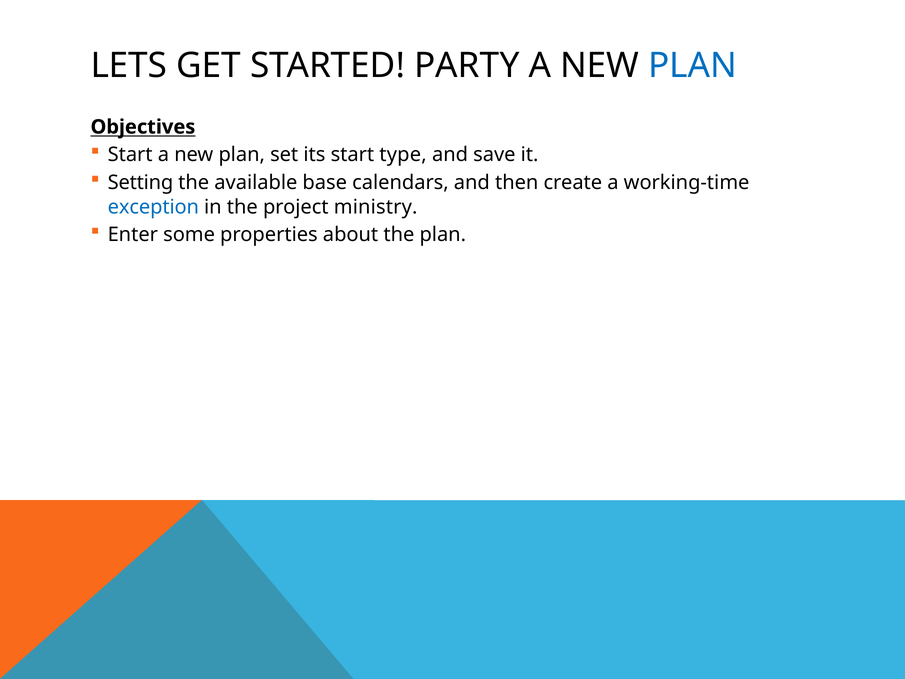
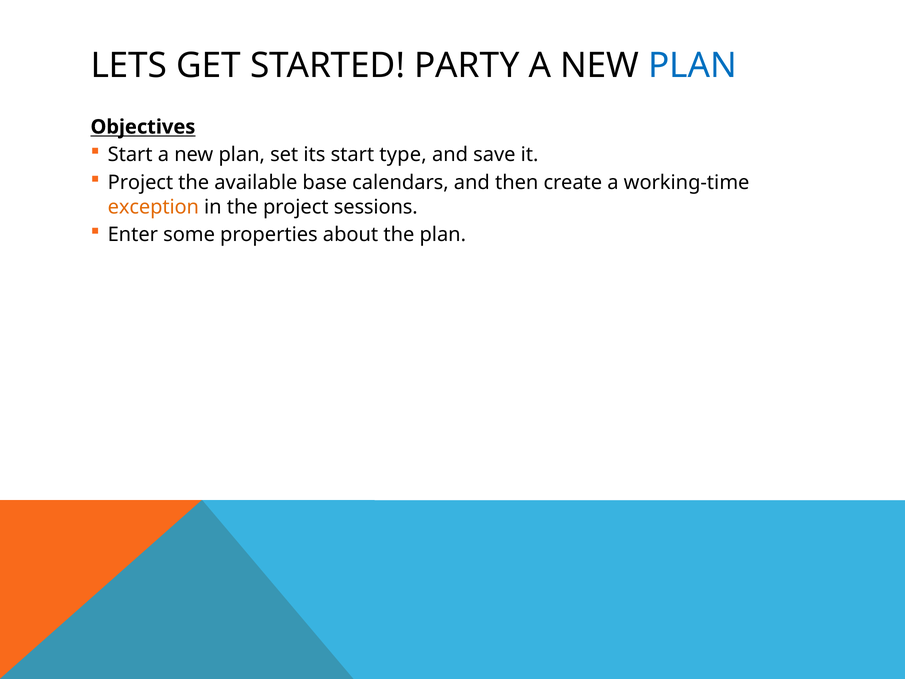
Setting at (140, 183): Setting -> Project
exception colour: blue -> orange
ministry: ministry -> sessions
